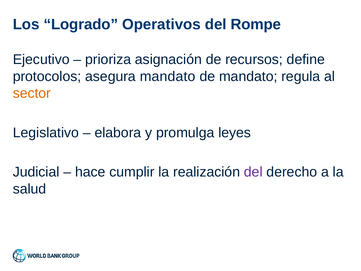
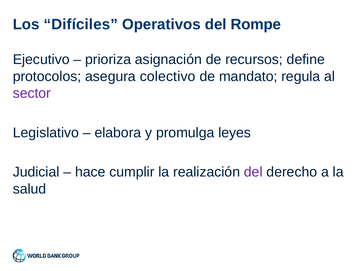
Logrado: Logrado -> Difíciles
asegura mandato: mandato -> colectivo
sector colour: orange -> purple
